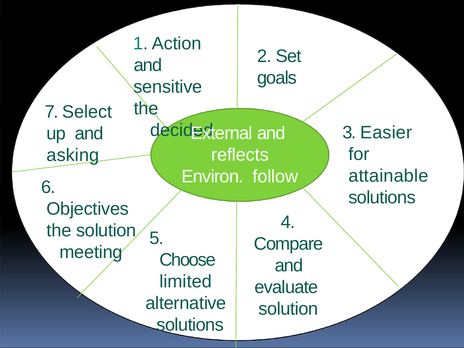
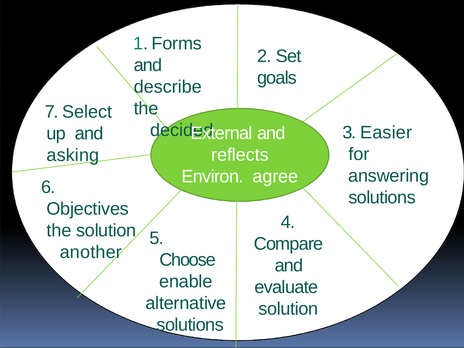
Action: Action -> Forms
sensitive: sensitive -> describe
attainable: attainable -> answering
follow: follow -> agree
meeting: meeting -> another
limited: limited -> enable
